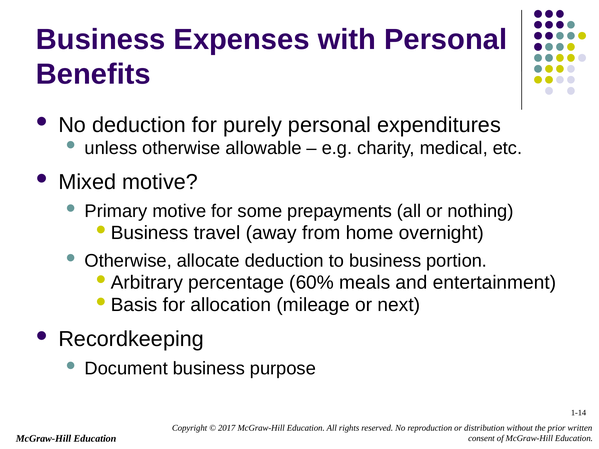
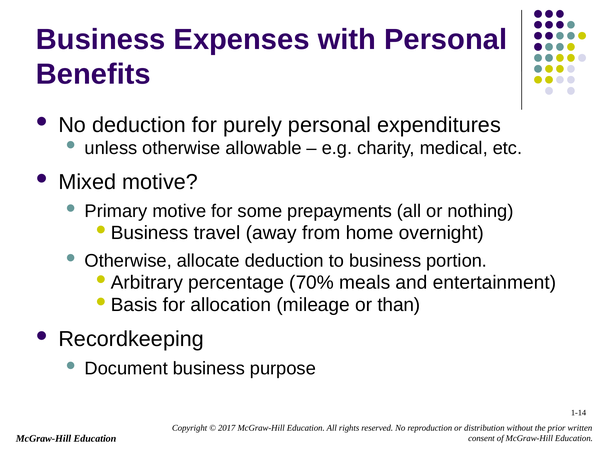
60%: 60% -> 70%
next: next -> than
